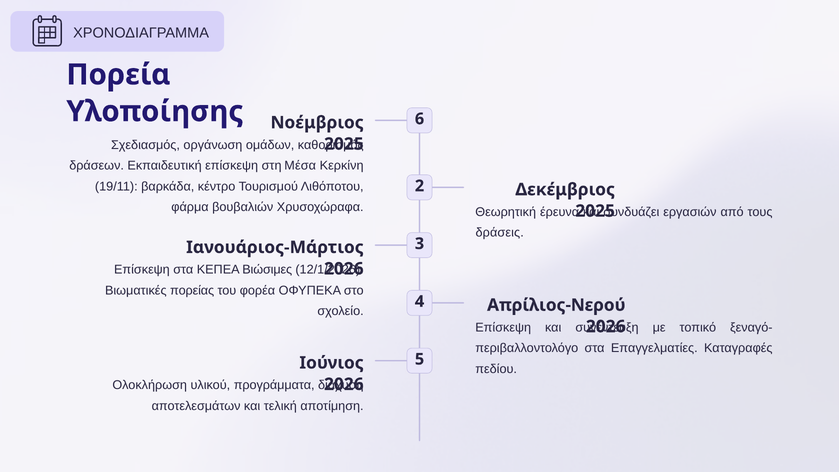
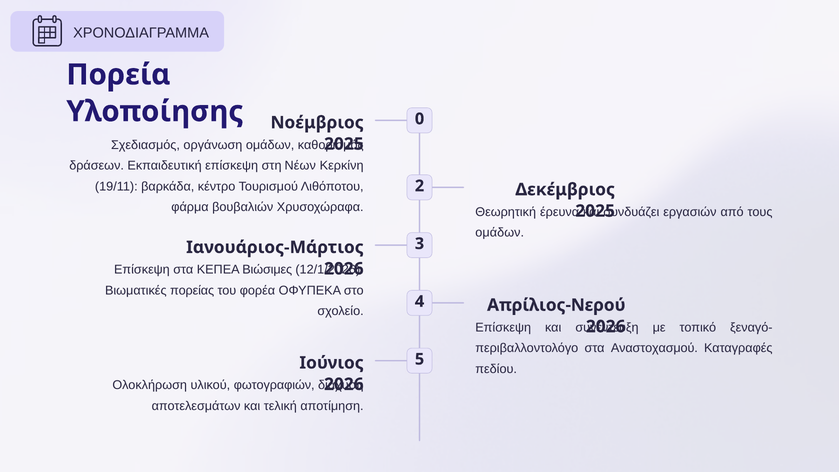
6: 6 -> 0
Μέσα: Μέσα -> Νέων
δράσεις at (500, 233): δράσεις -> ομάδων
Επαγγελματίες: Επαγγελματίες -> Αναστοχασμού
προγράμματα: προγράμματα -> φωτογραφιών
